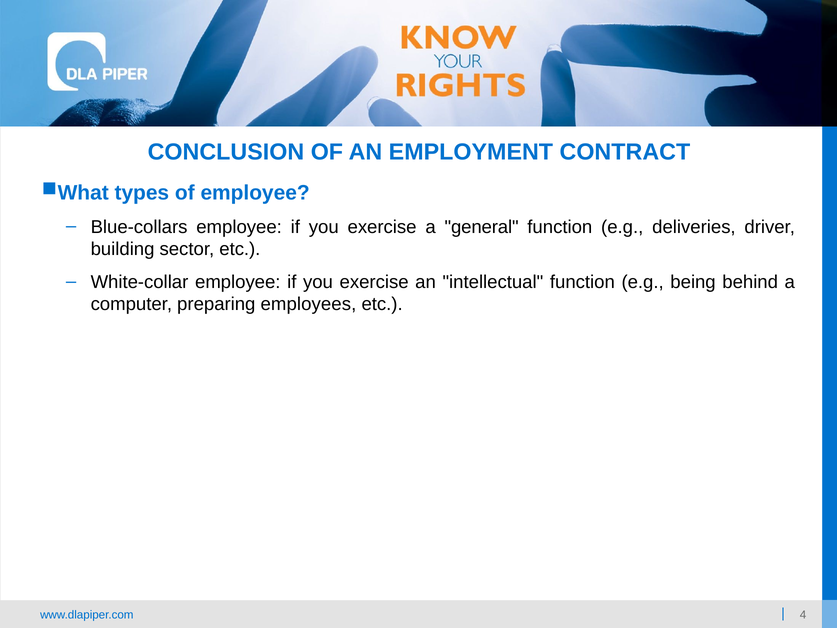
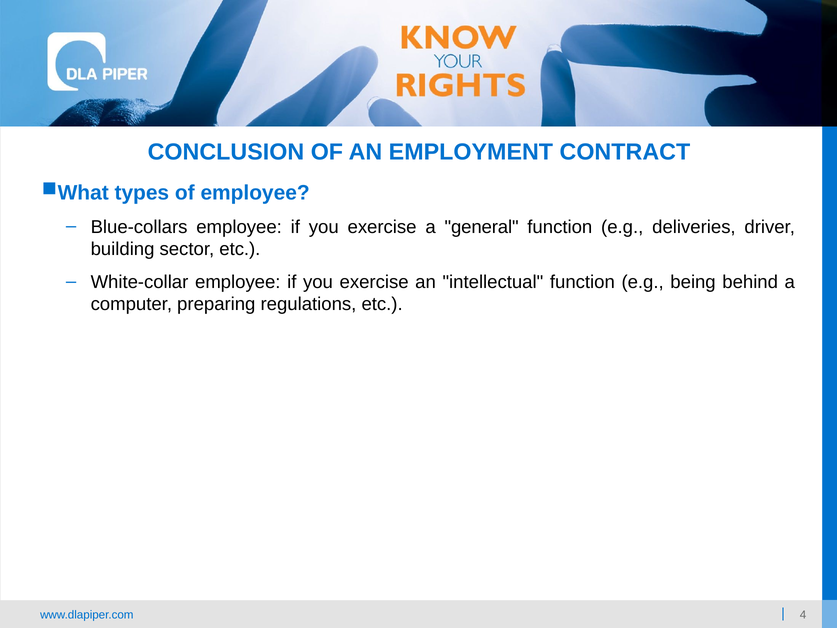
employees: employees -> regulations
